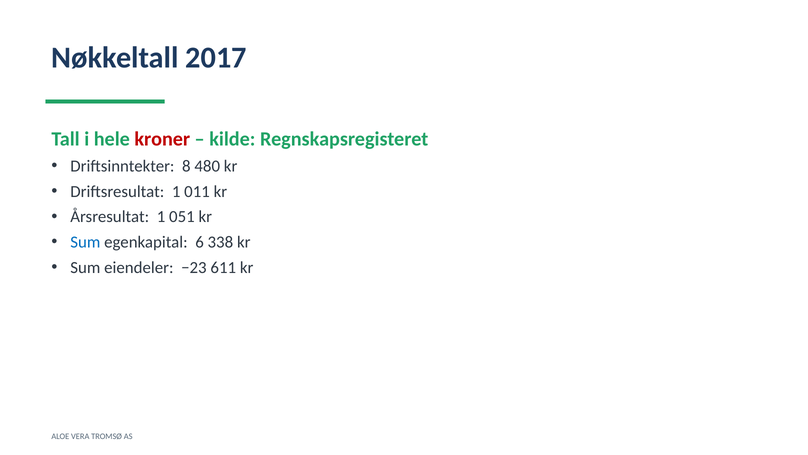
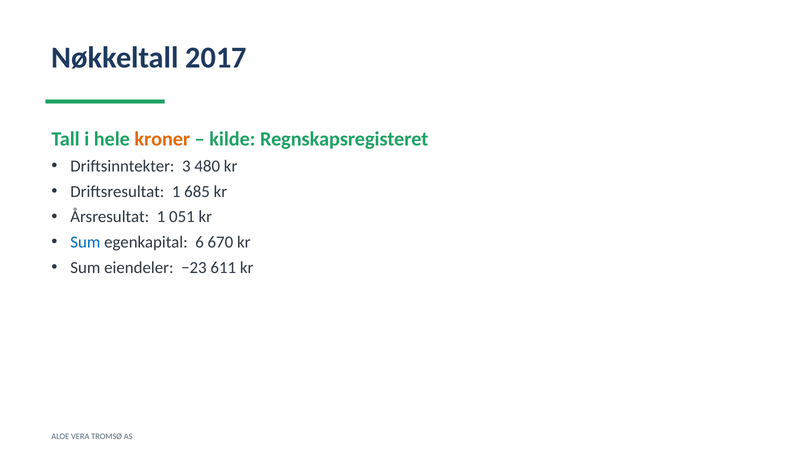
kroner colour: red -> orange
8: 8 -> 3
011: 011 -> 685
338: 338 -> 670
